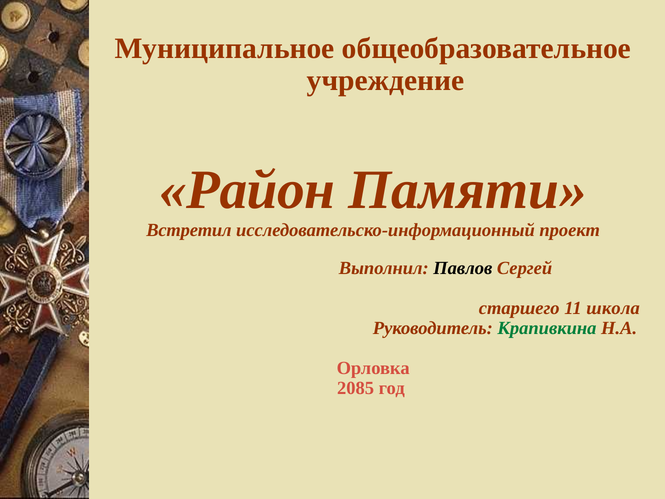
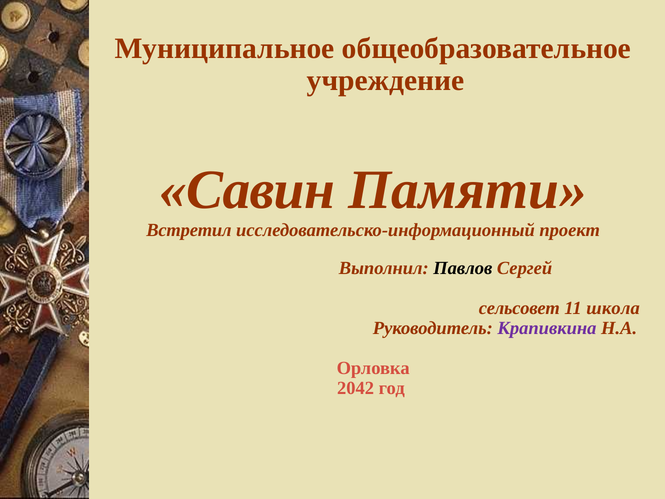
Район: Район -> Савин
старшего: старшего -> сельсовет
Крапивкина colour: green -> purple
2085: 2085 -> 2042
